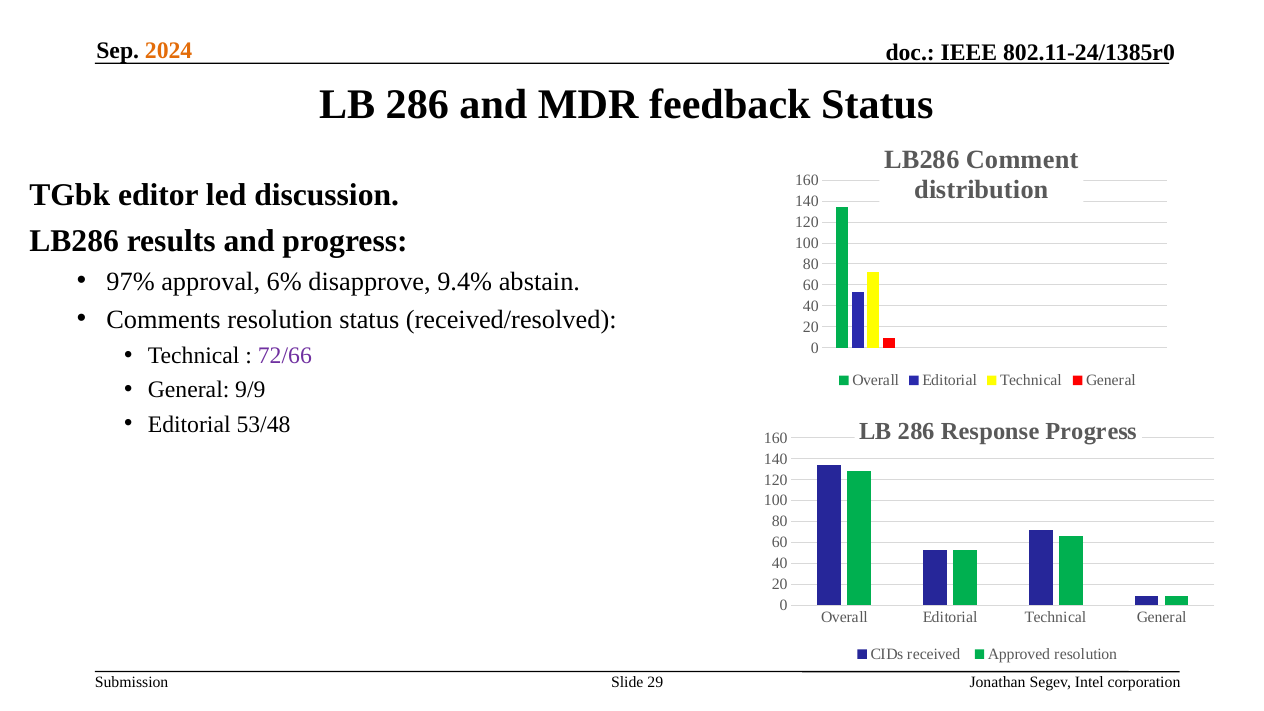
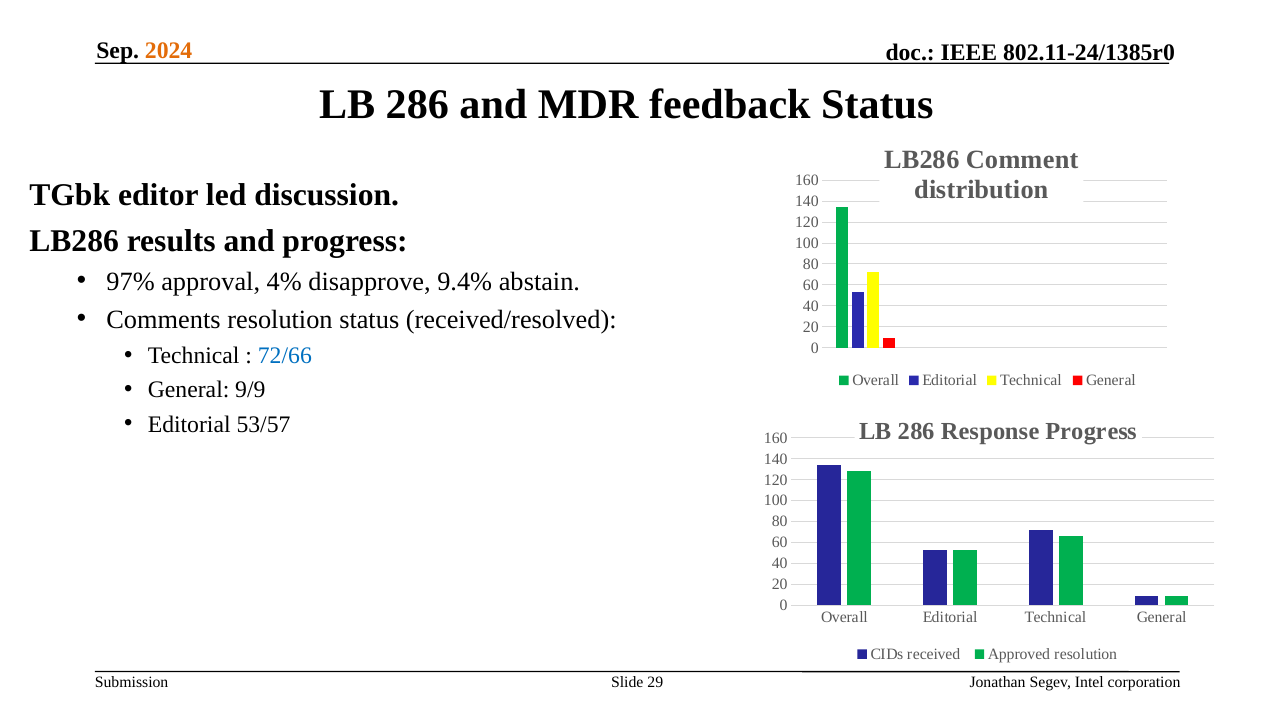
6%: 6% -> 4%
72/66 colour: purple -> blue
53/48: 53/48 -> 53/57
